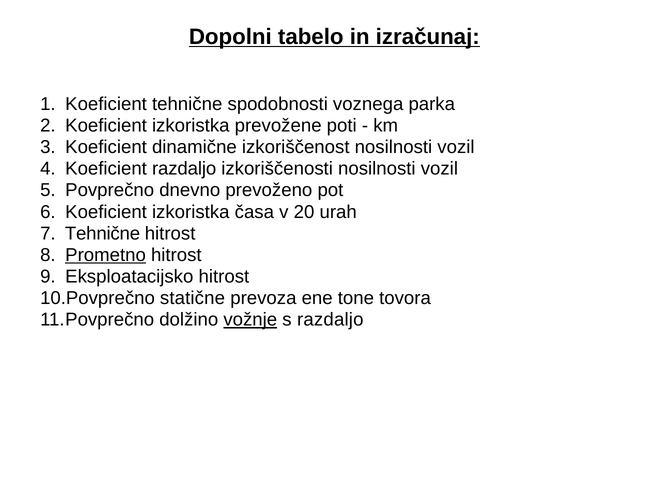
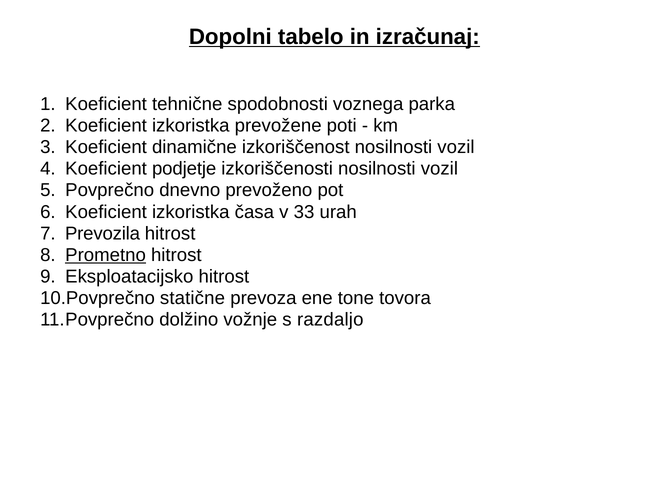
Koeficient razdaljo: razdaljo -> podjetje
20: 20 -> 33
Tehnične at (103, 233): Tehnične -> Prevozila
vožnje underline: present -> none
